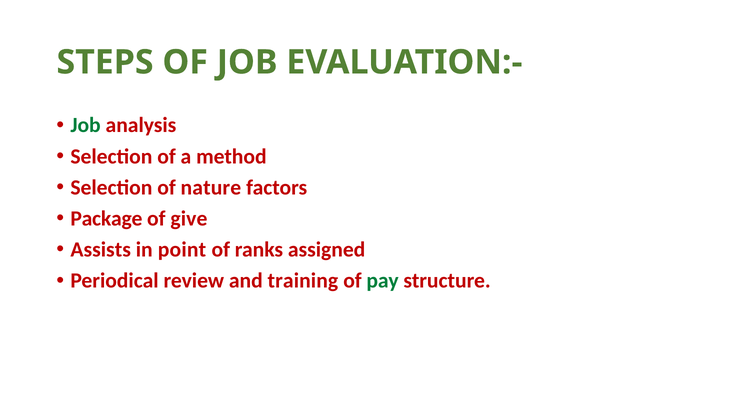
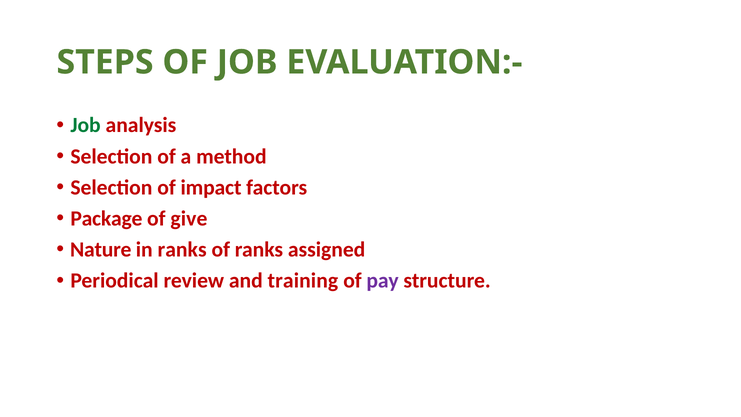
nature: nature -> impact
Assists: Assists -> Nature
in point: point -> ranks
pay colour: green -> purple
